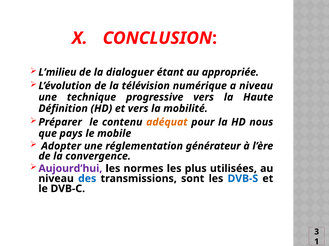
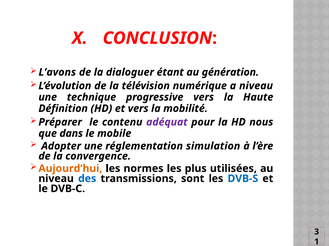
L’milieu: L’milieu -> L’avons
appropriée: appropriée -> génération
adéquat colour: orange -> purple
pays: pays -> dans
générateur: générateur -> simulation
Aujourd’hui colour: purple -> orange
